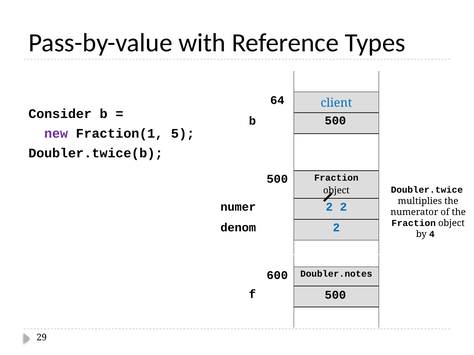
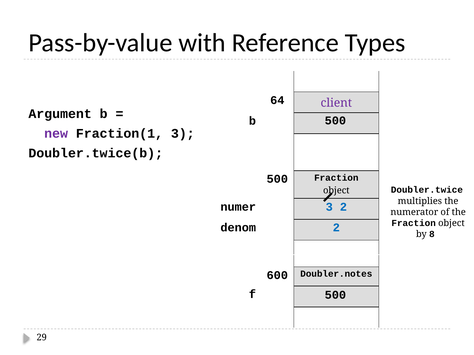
client colour: blue -> purple
Consider: Consider -> Argument
Fraction(1 5: 5 -> 3
numer 2: 2 -> 3
4: 4 -> 8
